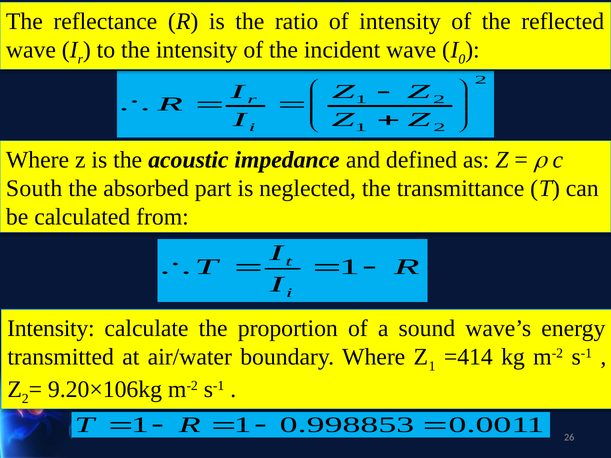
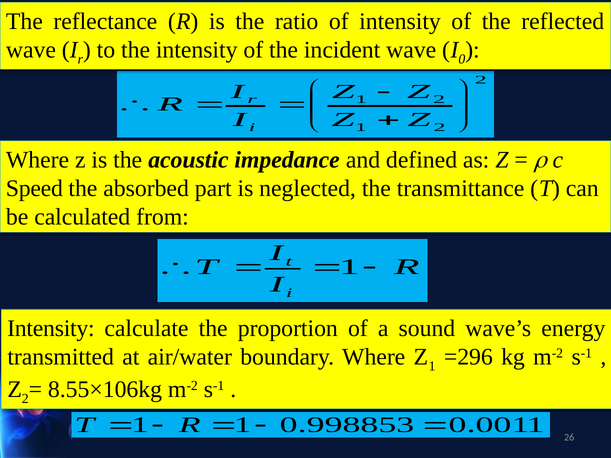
South: South -> Speed
=414: =414 -> =296
9.20×106kg: 9.20×106kg -> 8.55×106kg
